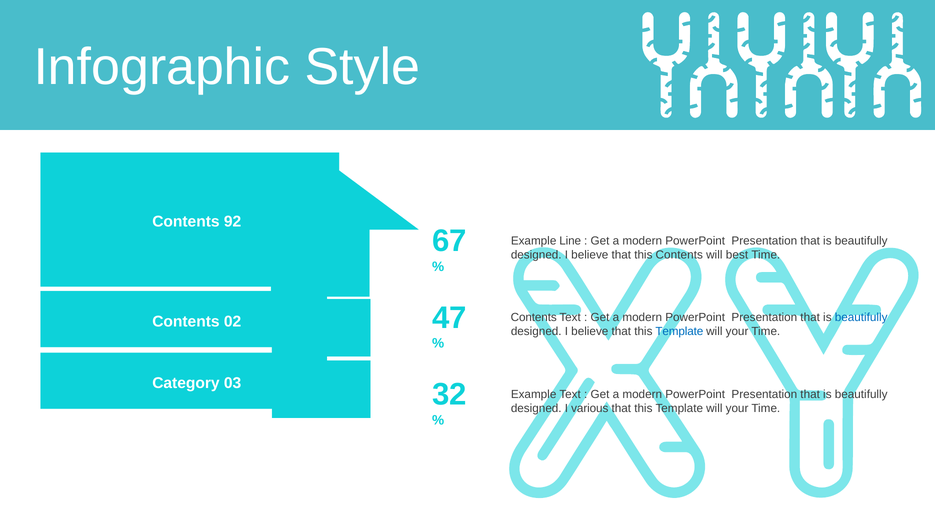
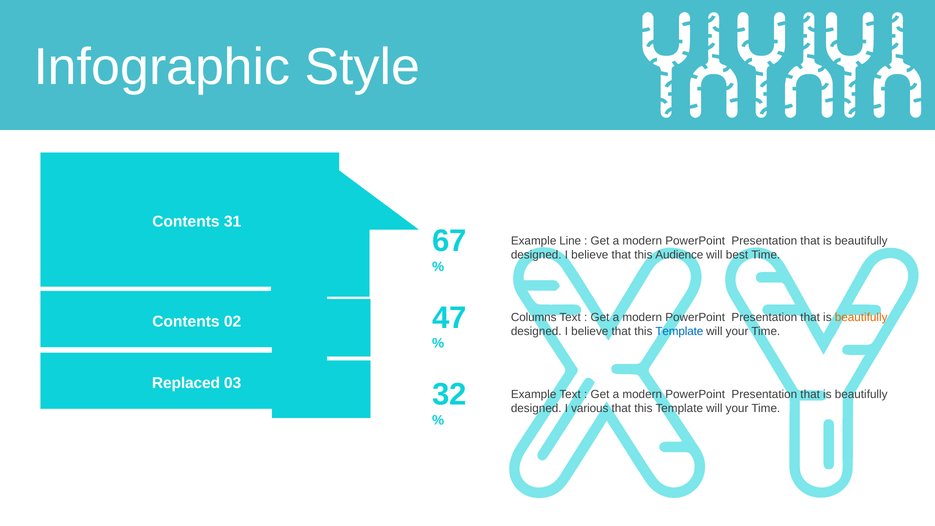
92: 92 -> 31
this Contents: Contents -> Audience
Contents at (534, 318): Contents -> Columns
beautifully at (861, 318) colour: blue -> orange
Category: Category -> Replaced
